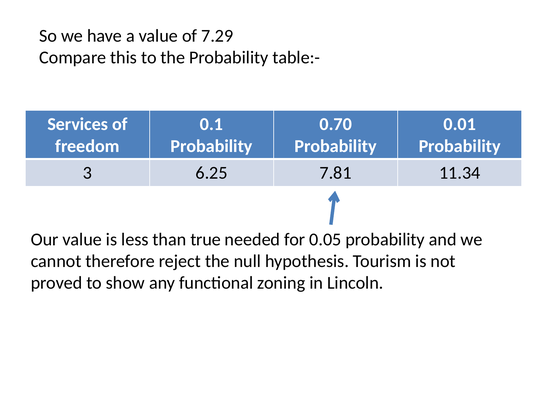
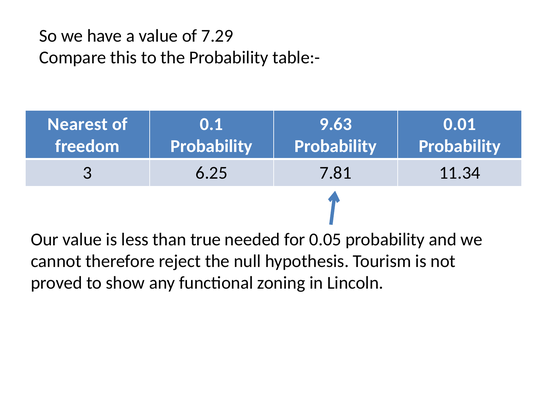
Services: Services -> Nearest
0.70: 0.70 -> 9.63
